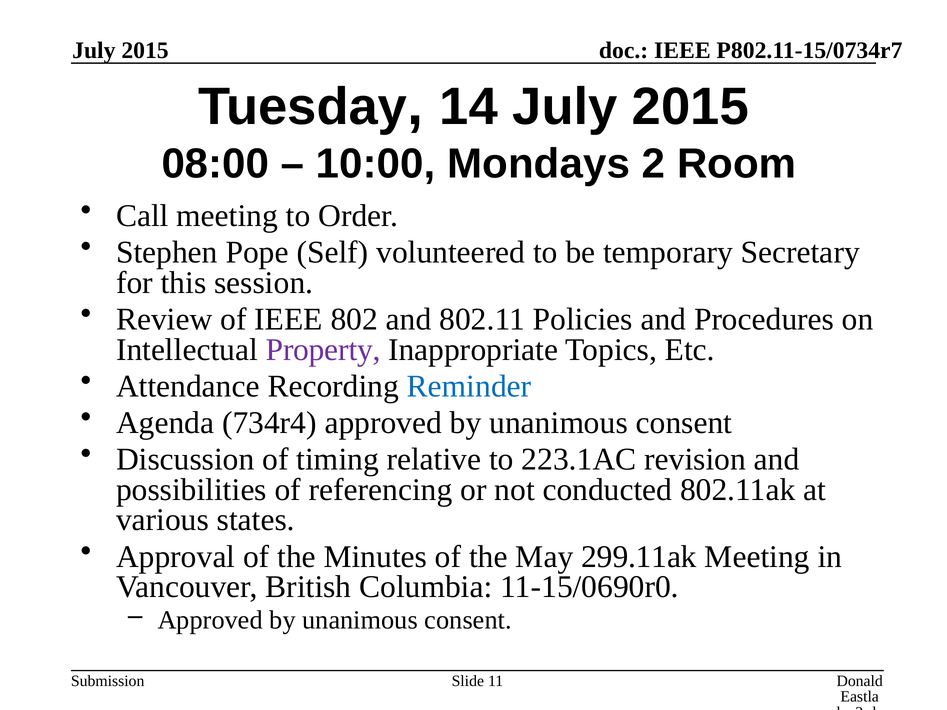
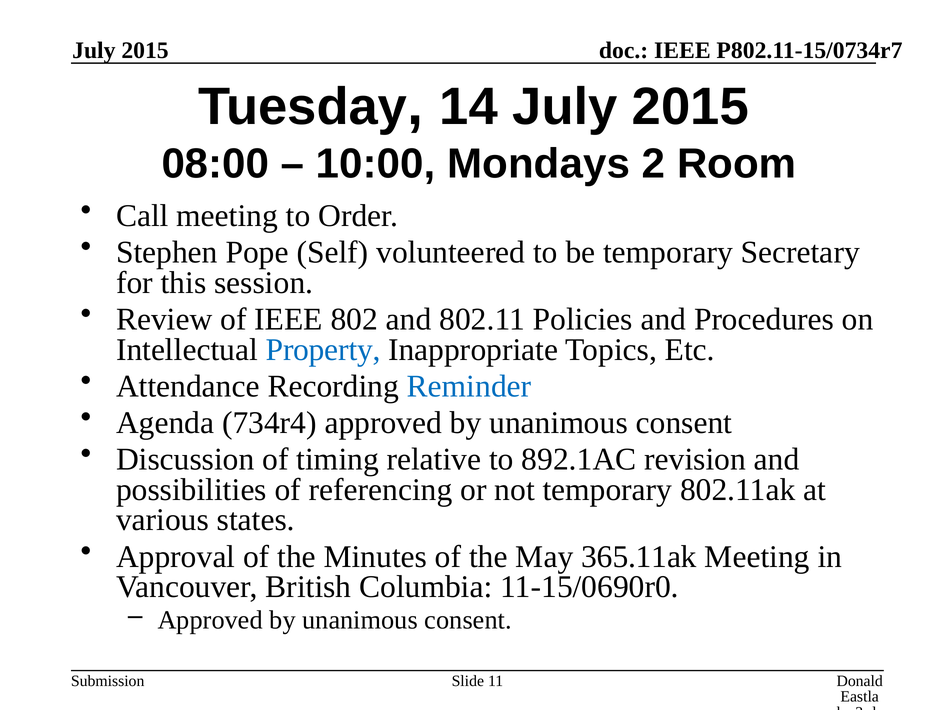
Property colour: purple -> blue
223.1AC: 223.1AC -> 892.1AC
not conducted: conducted -> temporary
299.11ak: 299.11ak -> 365.11ak
